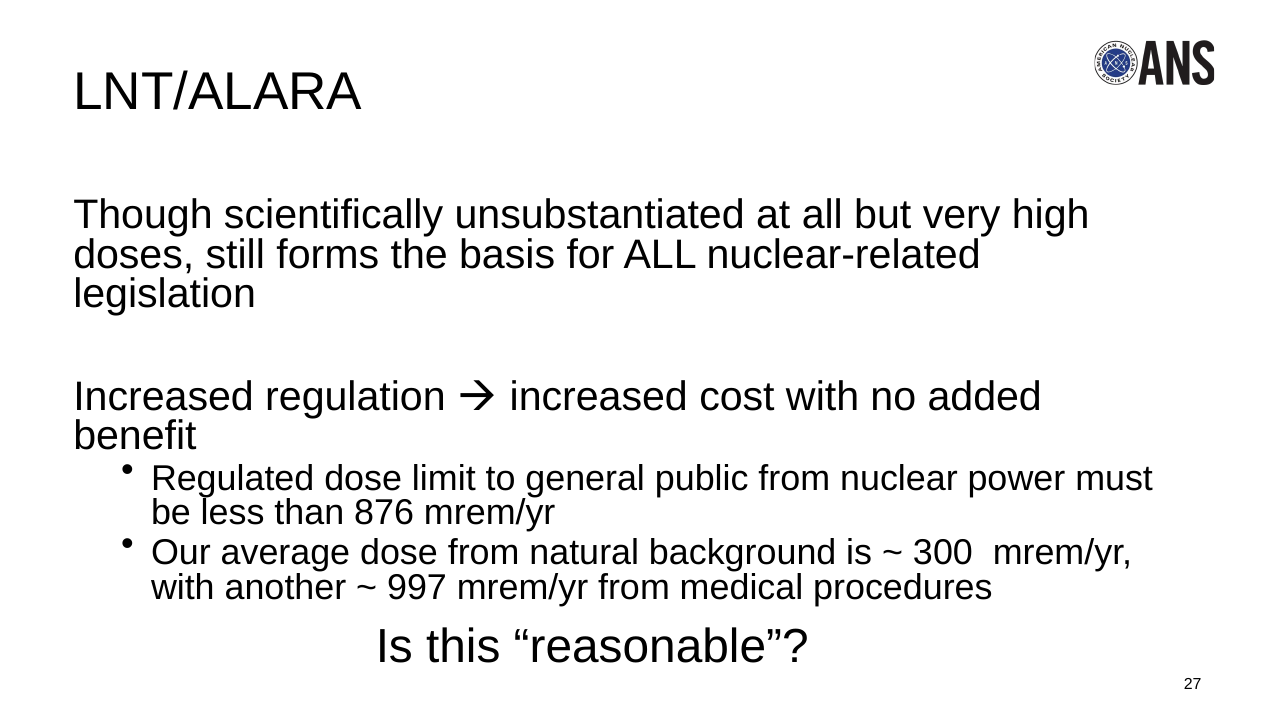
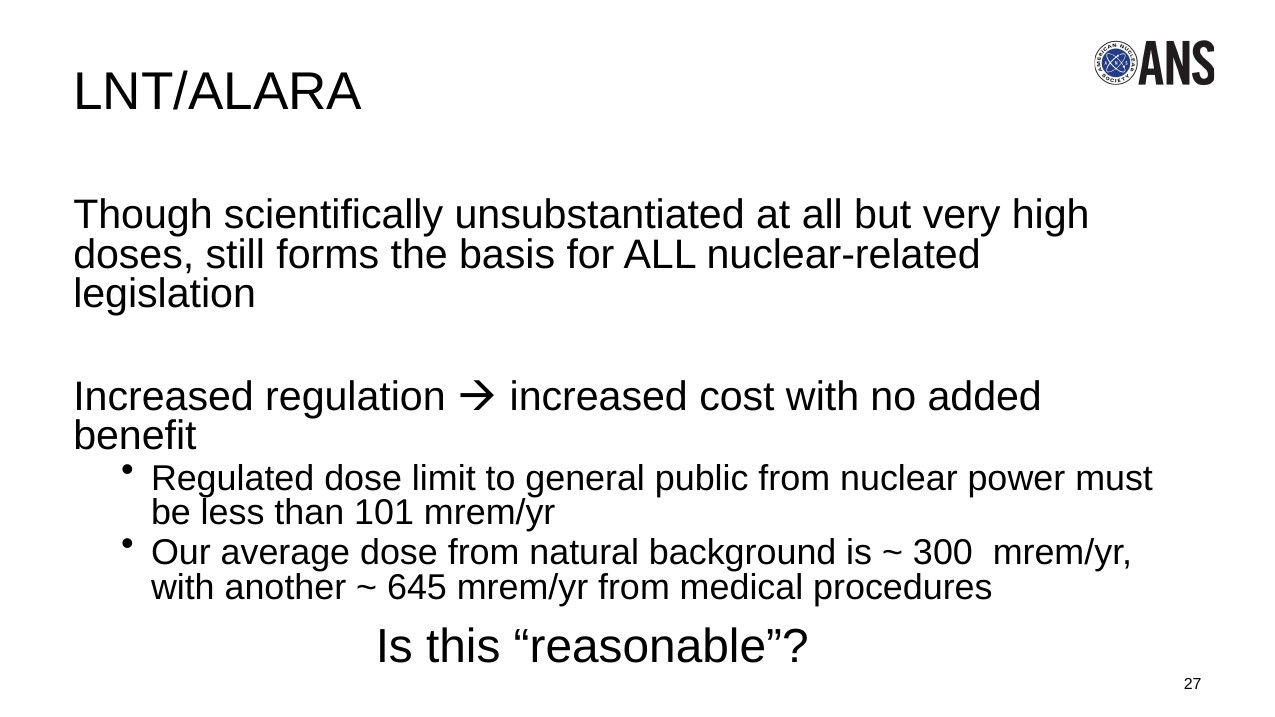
876: 876 -> 101
997: 997 -> 645
